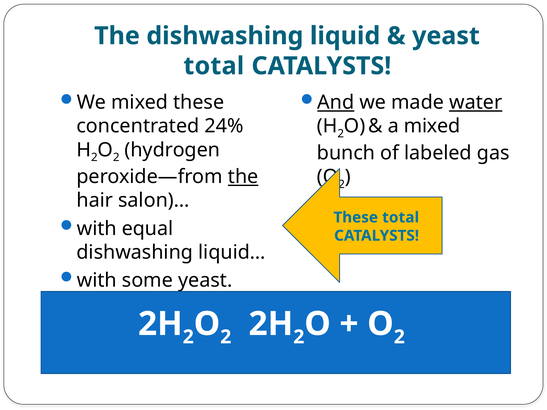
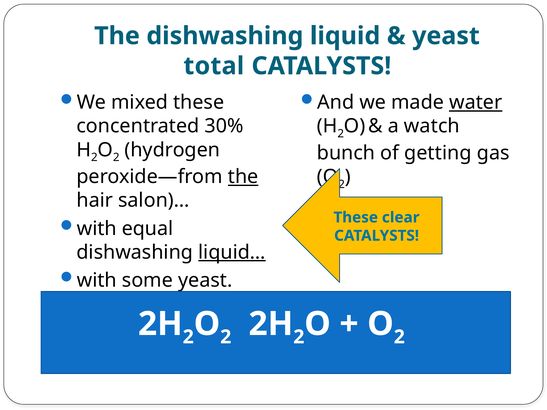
And underline: present -> none
24%: 24% -> 30%
a mixed: mixed -> watch
labeled: labeled -> getting
These total: total -> clear
liquid… underline: none -> present
